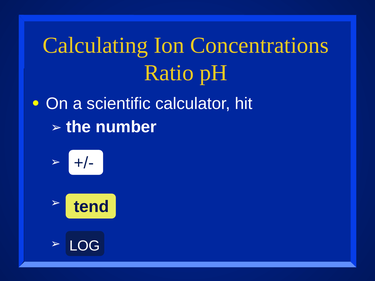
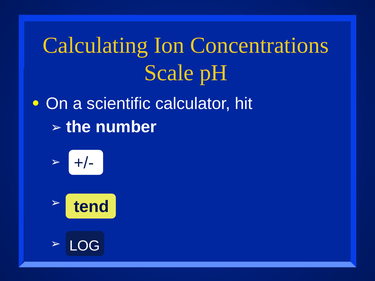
Ratio: Ratio -> Scale
